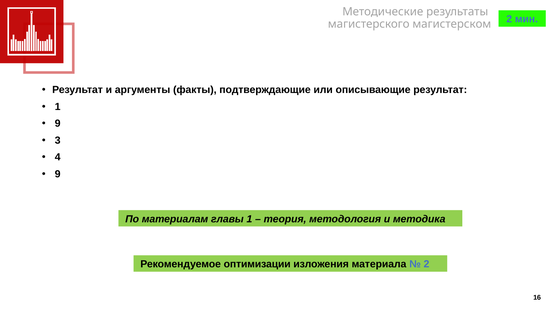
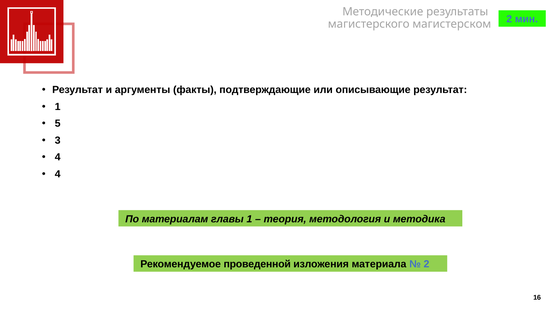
9 at (58, 124): 9 -> 5
9 at (58, 174): 9 -> 4
оптимизации: оптимизации -> проведенной
